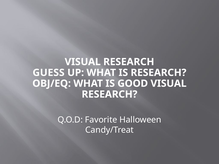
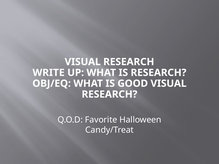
GUESS: GUESS -> WRITE
